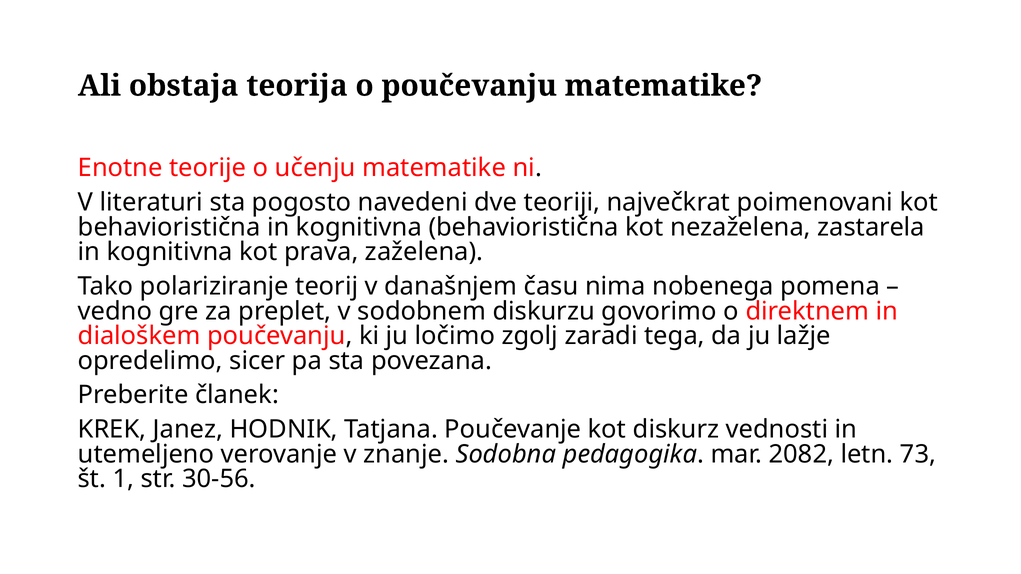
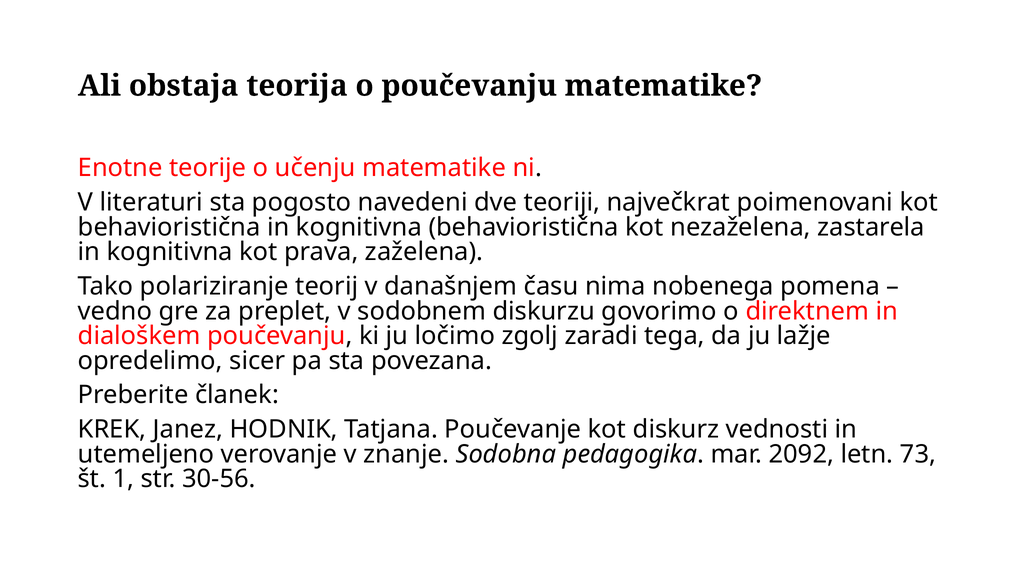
2082: 2082 -> 2092
